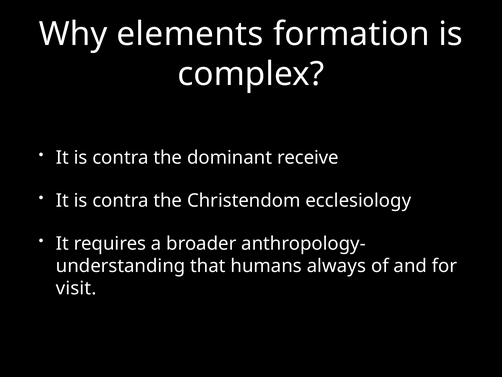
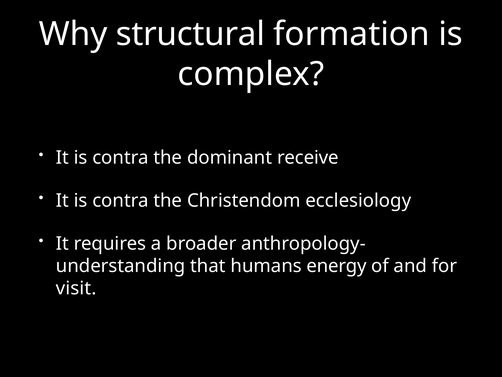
elements: elements -> structural
always: always -> energy
